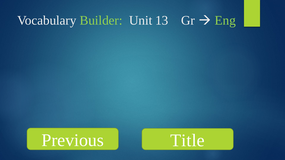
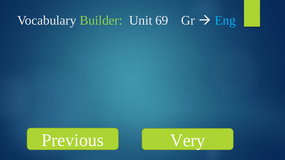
13: 13 -> 69
Eng colour: light green -> light blue
Title: Title -> Very
